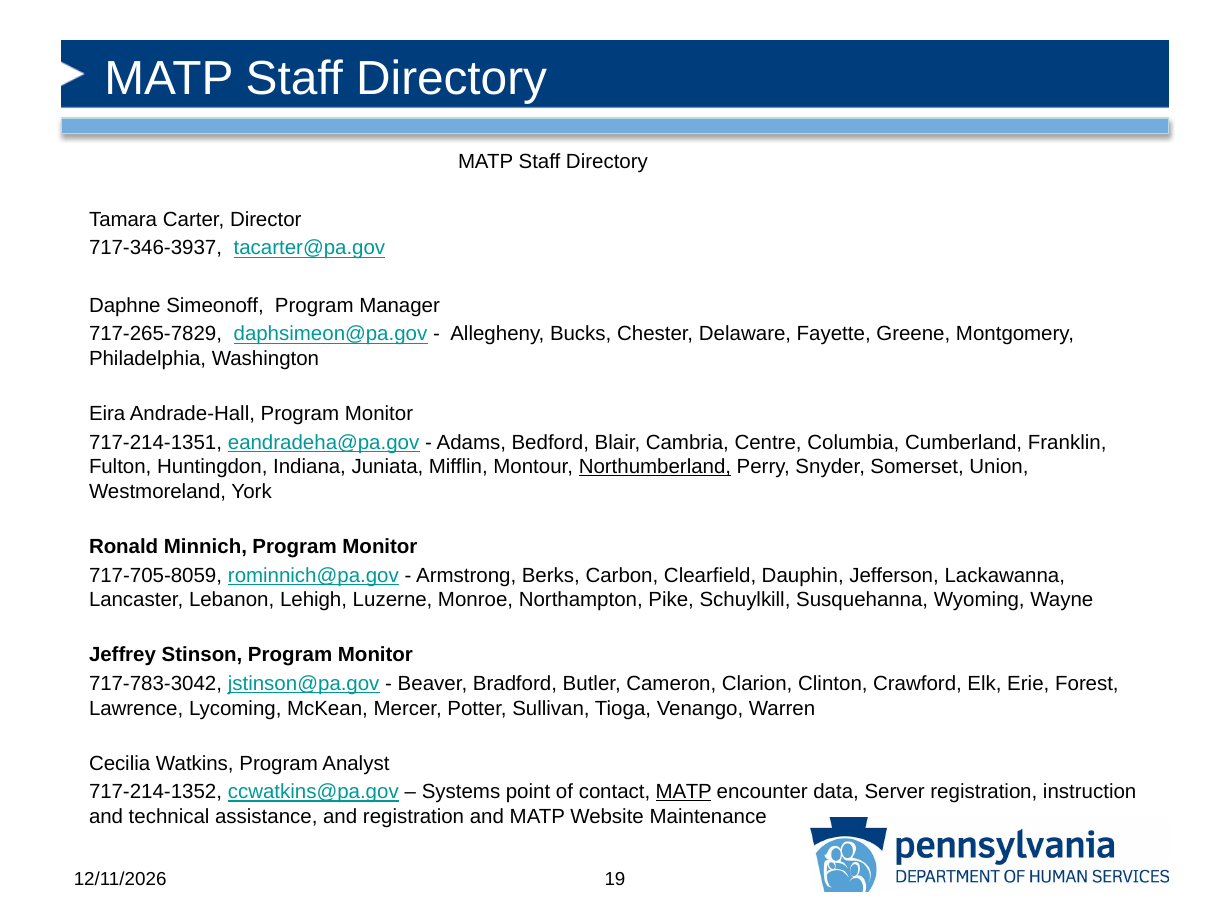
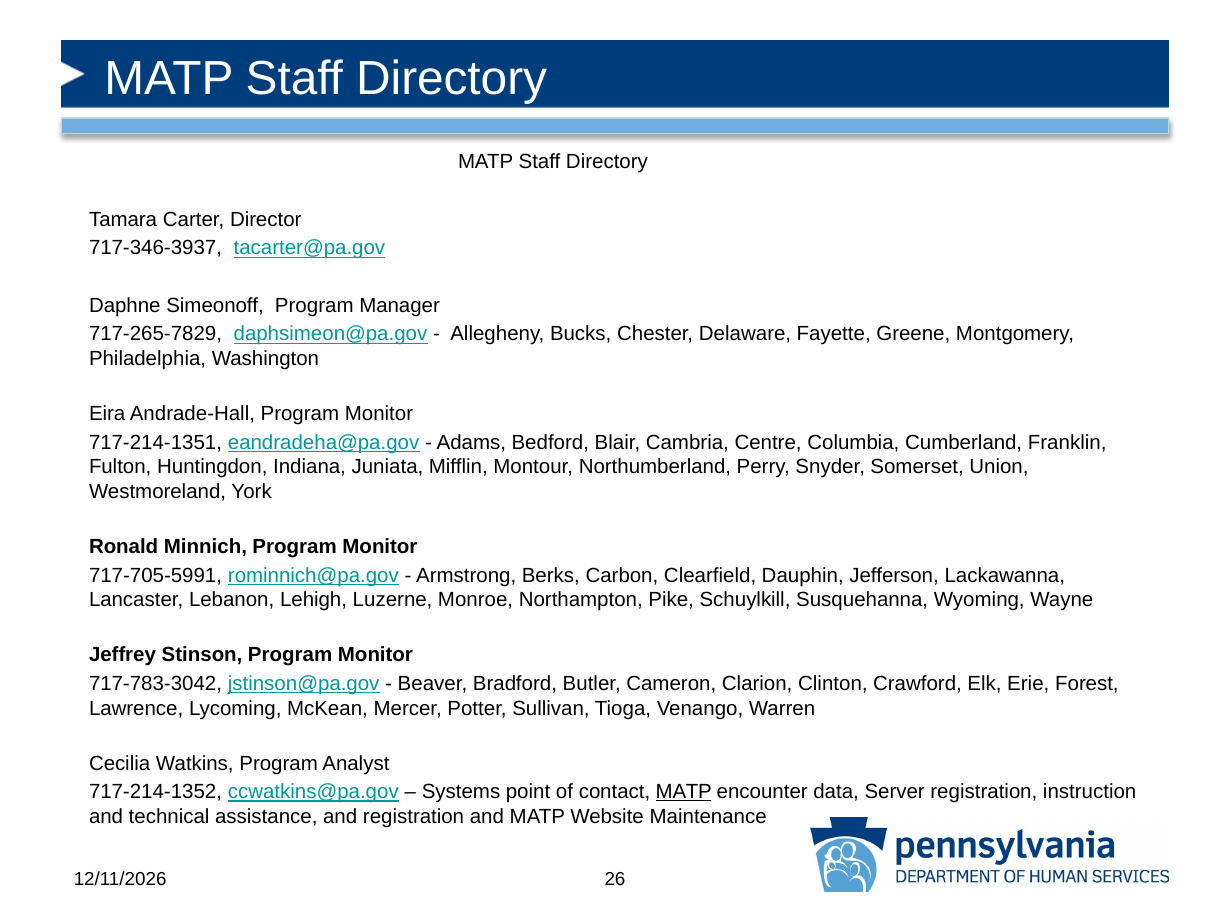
Northumberland underline: present -> none
717-705-8059: 717-705-8059 -> 717-705-5991
19: 19 -> 26
